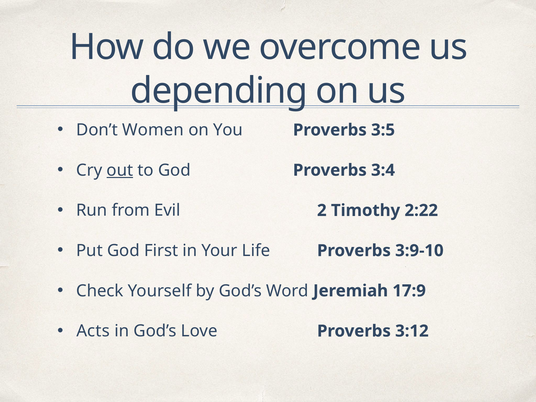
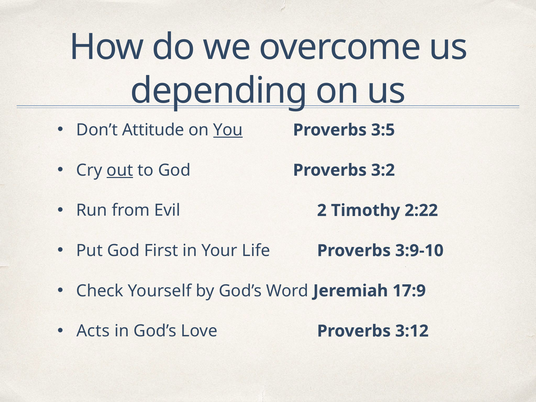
Women: Women -> Attitude
You underline: none -> present
3:4: 3:4 -> 3:2
